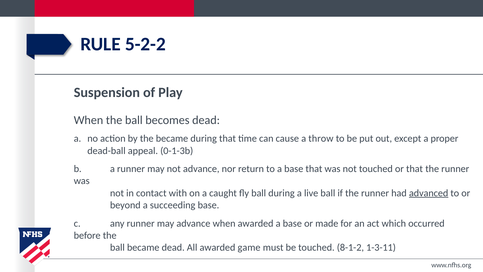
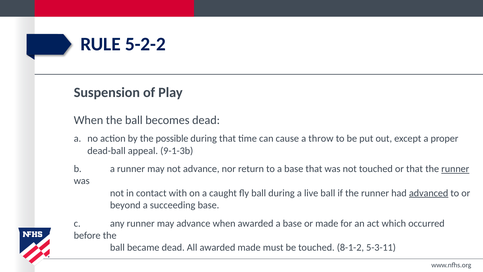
the became: became -> possible
0-1-3b: 0-1-3b -> 9-1-3b
runner at (455, 169) underline: none -> present
awarded game: game -> made
1-3-11: 1-3-11 -> 5-3-11
